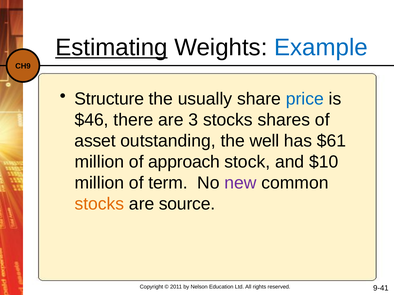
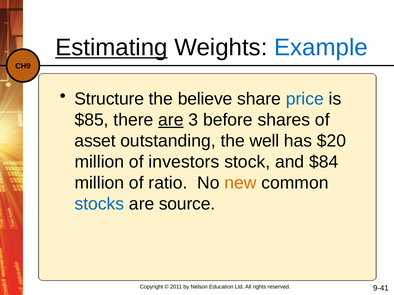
usually: usually -> believe
$46: $46 -> $85
are at (171, 120) underline: none -> present
3 stocks: stocks -> before
$61: $61 -> $20
approach: approach -> investors
$10: $10 -> $84
term: term -> ratio
new colour: purple -> orange
stocks at (99, 204) colour: orange -> blue
